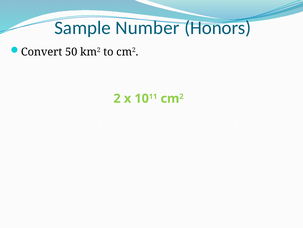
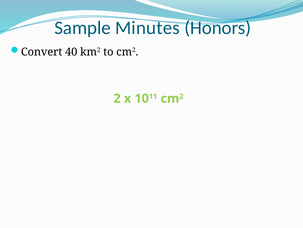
Number: Number -> Minutes
50: 50 -> 40
